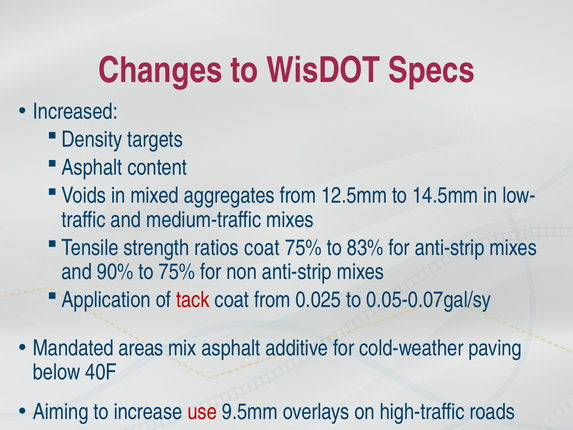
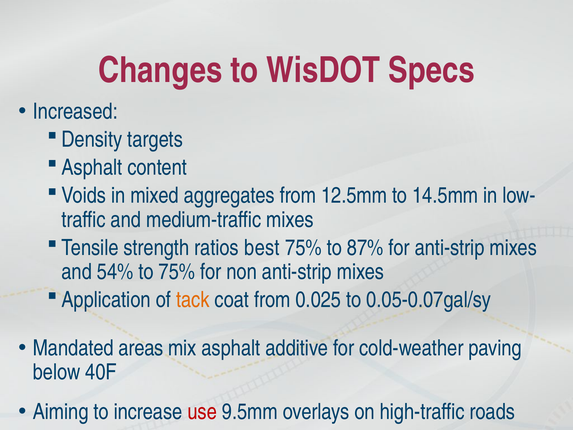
ratios coat: coat -> best
83%: 83% -> 87%
90%: 90% -> 54%
tack colour: red -> orange
